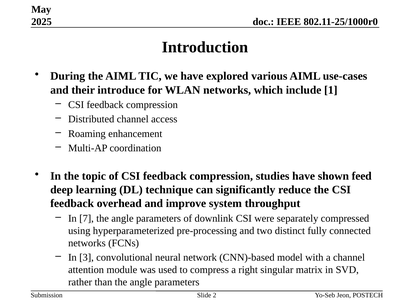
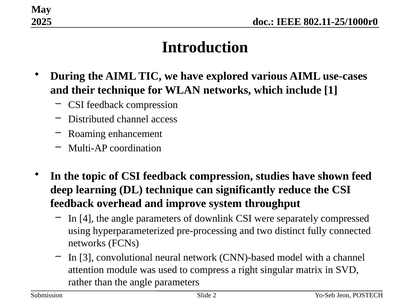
their introduce: introduce -> technique
7: 7 -> 4
